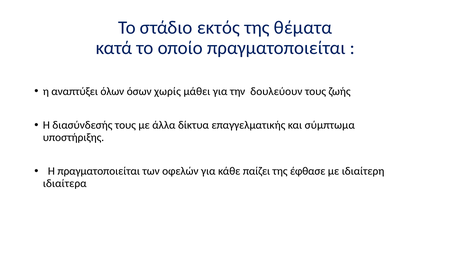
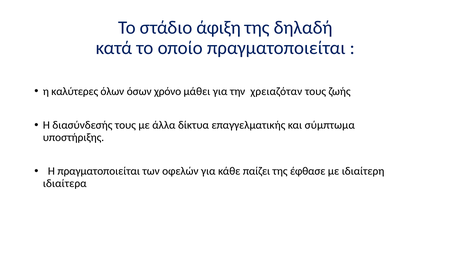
εκτός: εκτός -> άφιξη
θέματα: θέματα -> δηλαδή
αναπτύξει: αναπτύξει -> καλύτερες
χωρίς: χωρίς -> χρόνο
δουλεύουν: δουλεύουν -> χρειαζόταν
